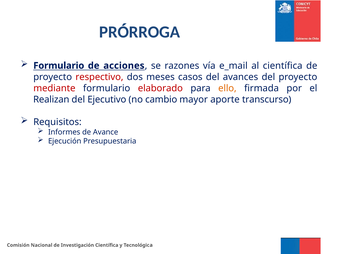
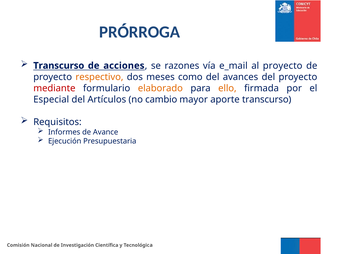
Formulario at (59, 66): Formulario -> Transcurso
al científica: científica -> proyecto
respectivo colour: red -> orange
casos: casos -> como
elaborado colour: red -> orange
Realizan: Realizan -> Especial
Ejecutivo: Ejecutivo -> Artículos
